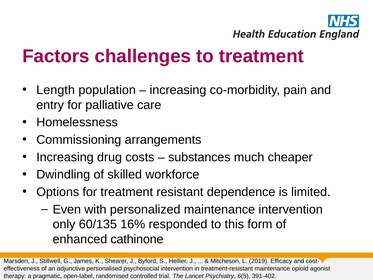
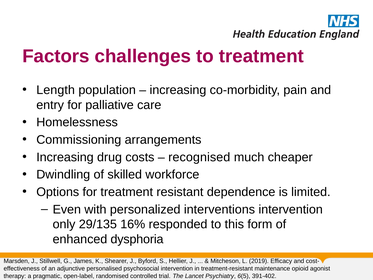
substances: substances -> recognised
personalized maintenance: maintenance -> interventions
60/135: 60/135 -> 29/135
cathinone: cathinone -> dysphoria
